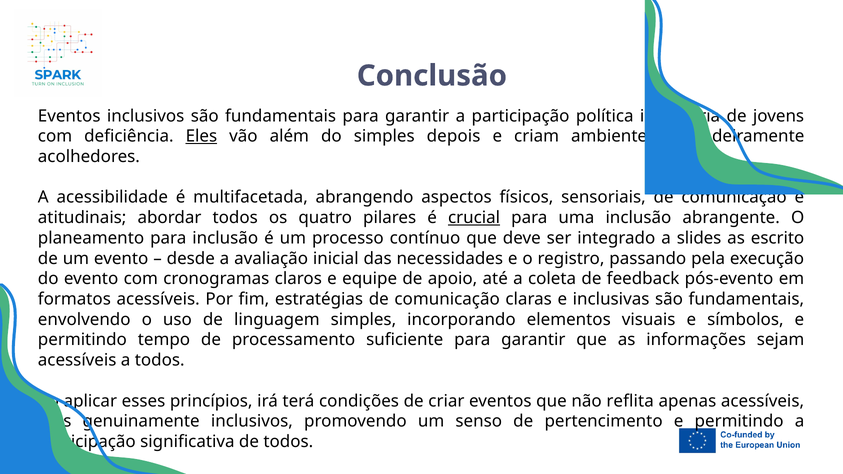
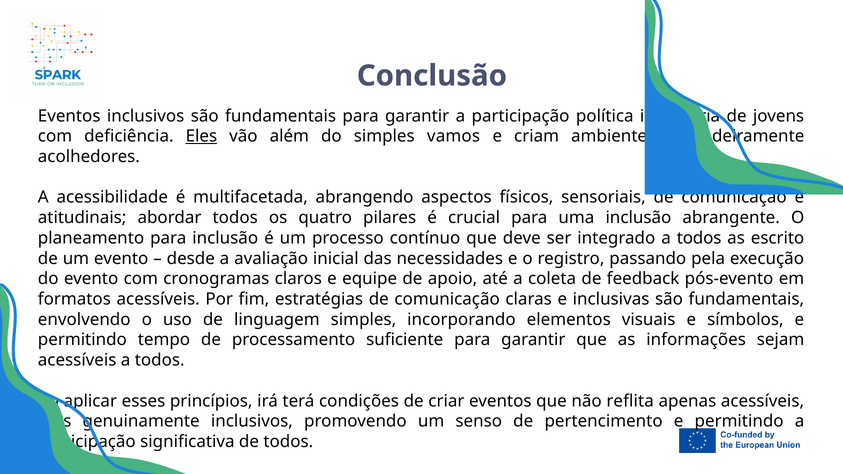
depois: depois -> vamos
crucial underline: present -> none
integrado a slides: slides -> todos
